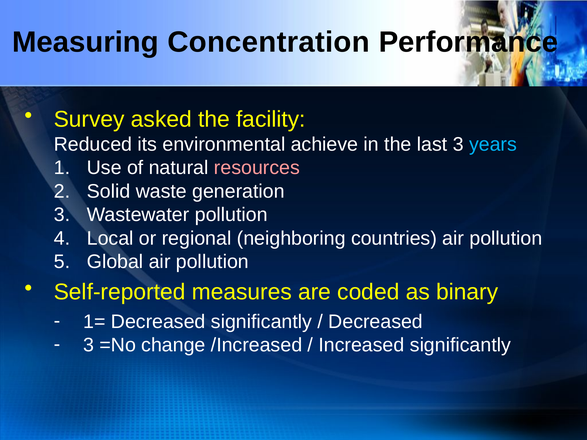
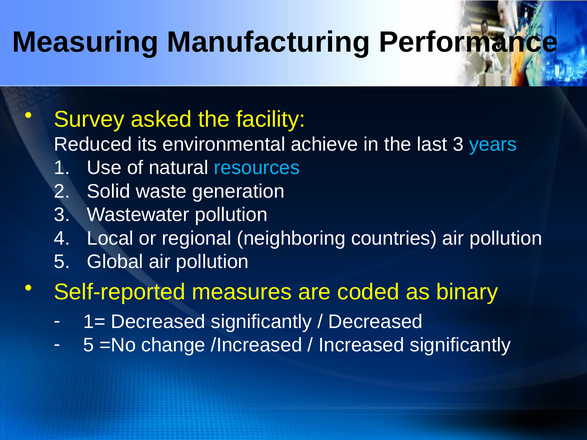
Concentration: Concentration -> Manufacturing
resources colour: pink -> light blue
3 at (89, 345): 3 -> 5
